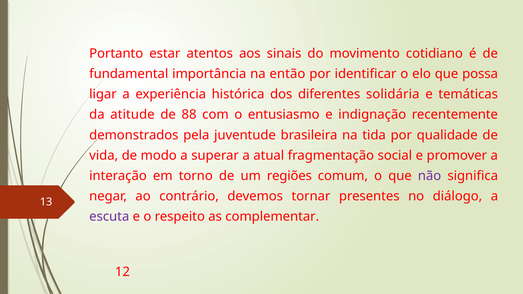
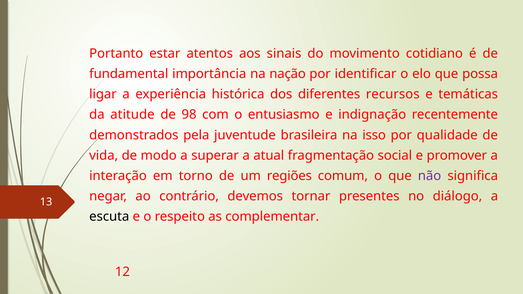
então: então -> nação
solidária: solidária -> recursos
88: 88 -> 98
tida: tida -> isso
escuta colour: purple -> black
